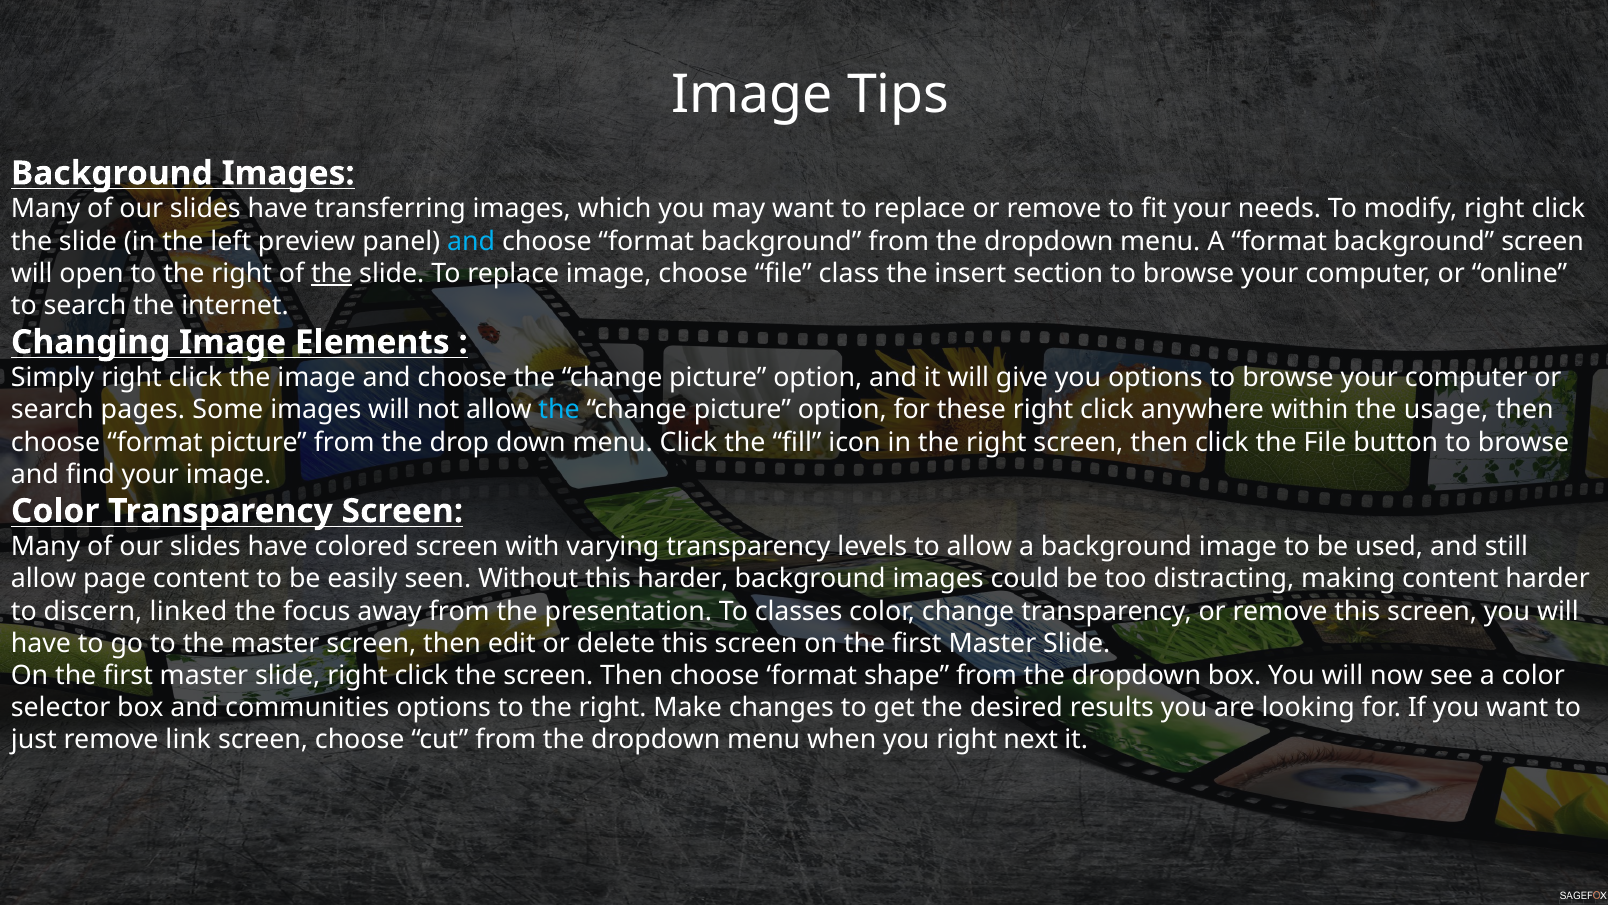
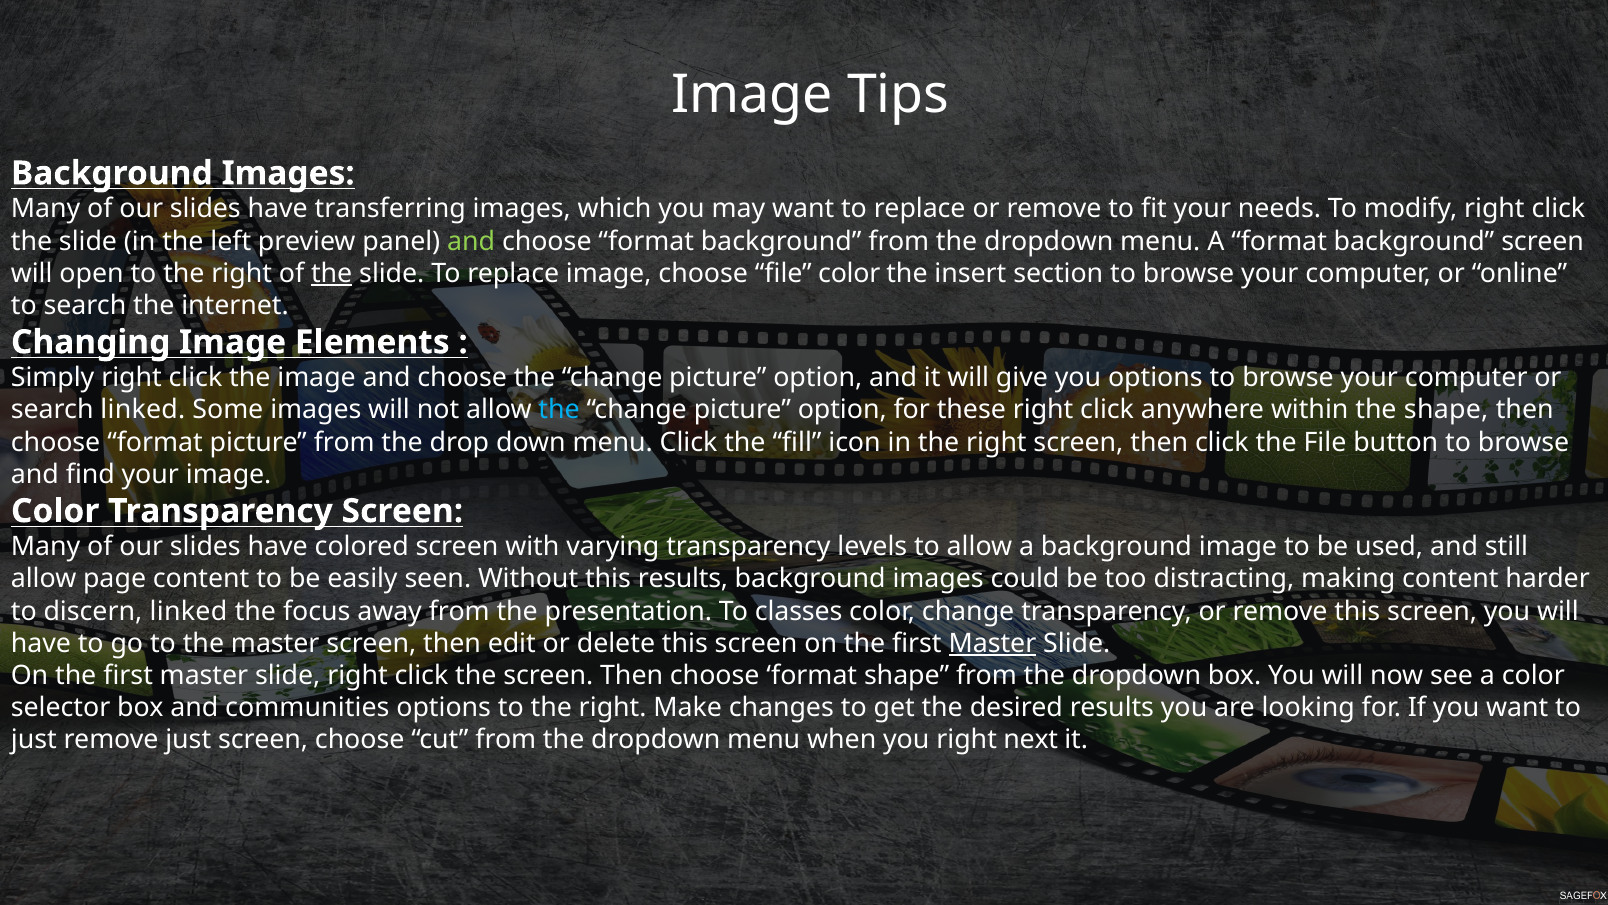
and at (471, 241) colour: light blue -> light green
file class: class -> color
search pages: pages -> linked
the usage: usage -> shape
this harder: harder -> results
Master at (992, 643) underline: none -> present
remove link: link -> just
